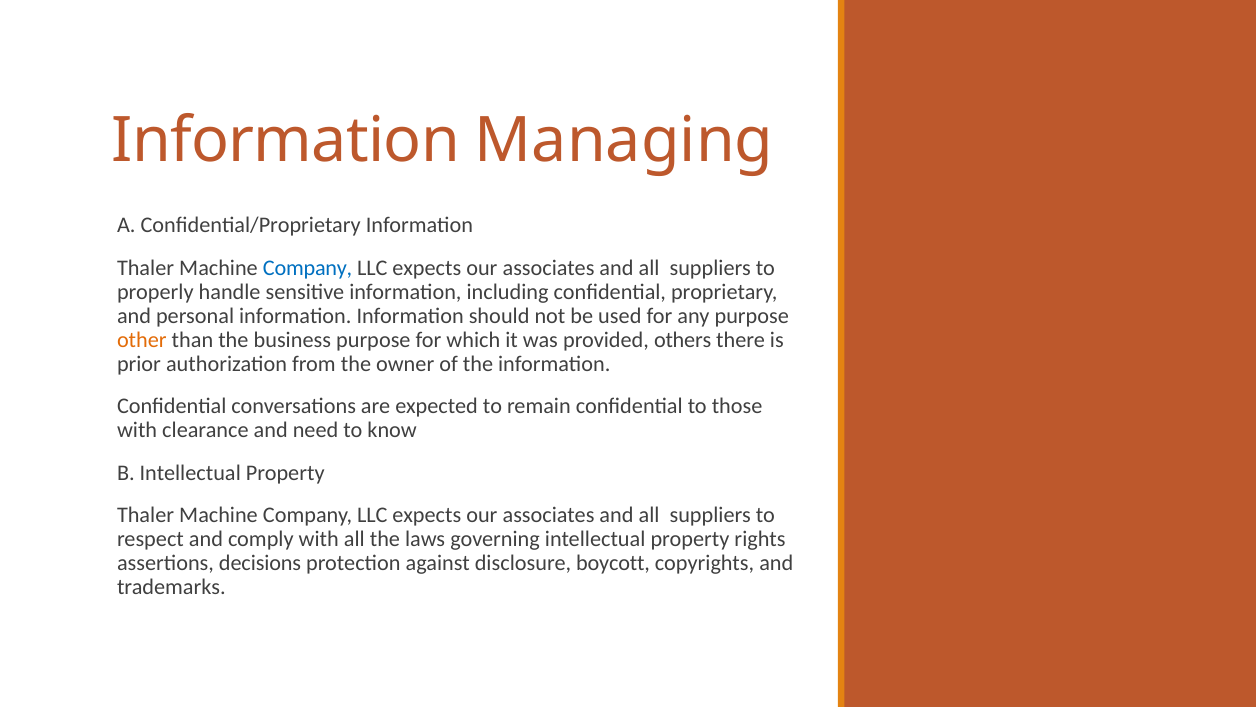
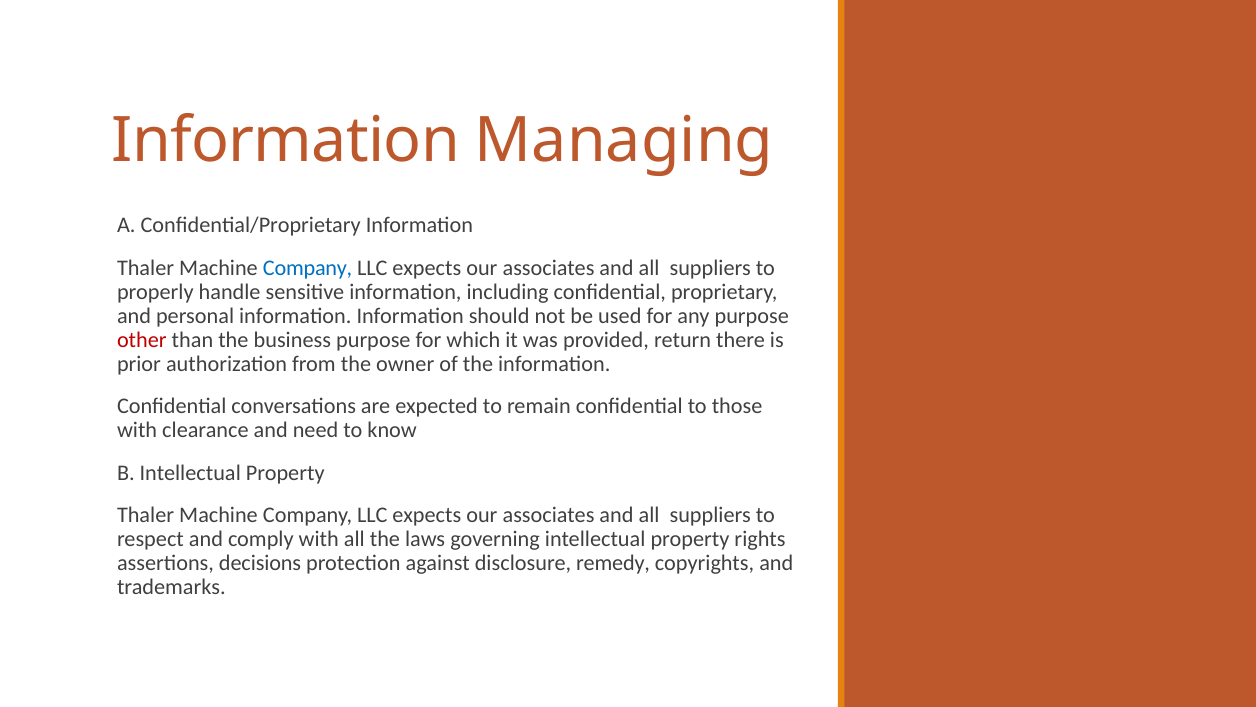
other colour: orange -> red
others: others -> return
boycott: boycott -> remedy
